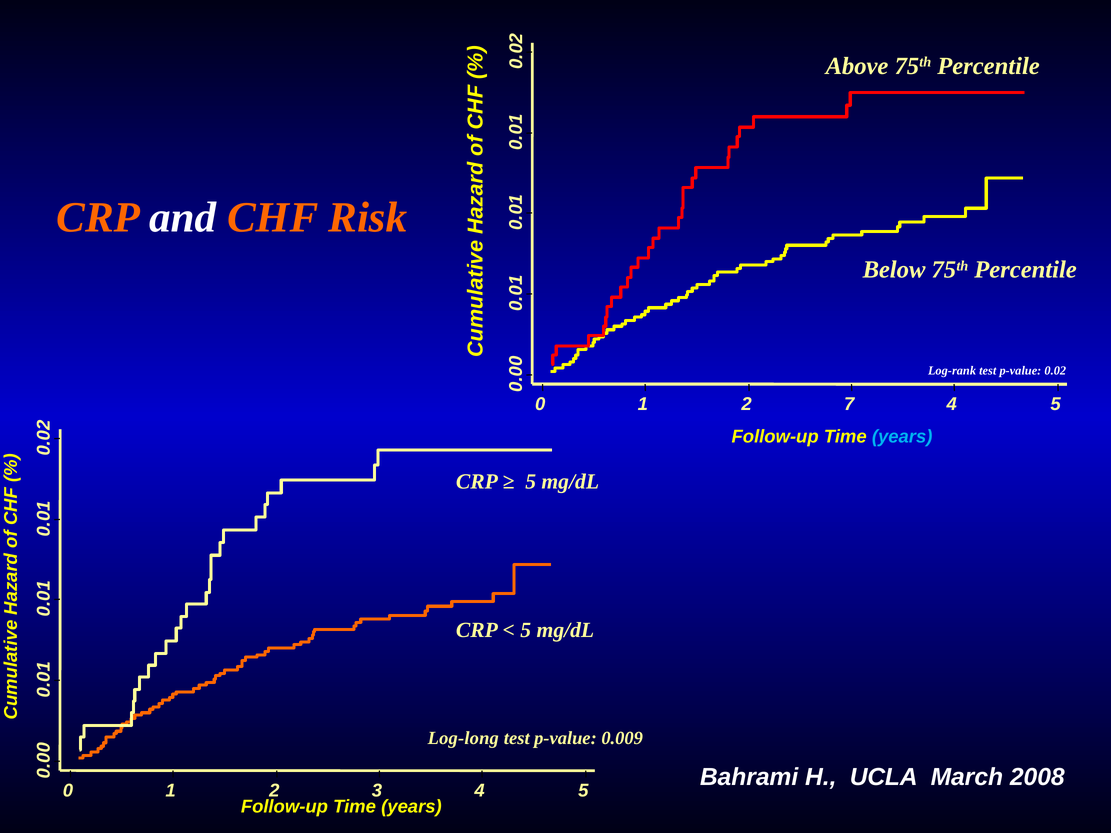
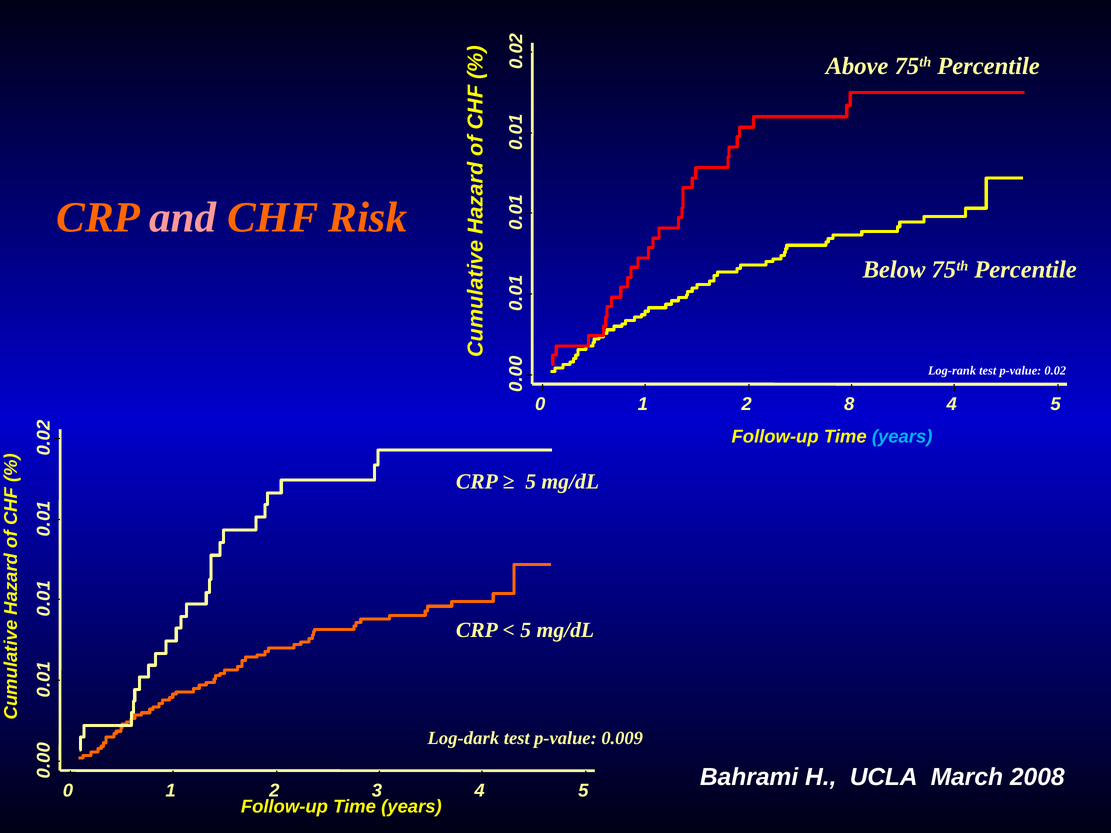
and colour: white -> pink
7: 7 -> 8
Log-long: Log-long -> Log-dark
